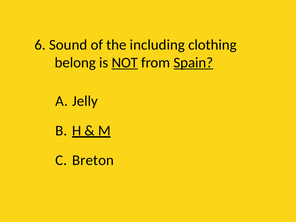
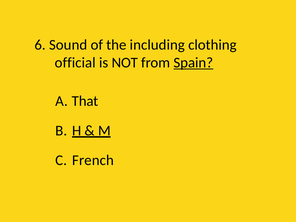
belong: belong -> official
NOT underline: present -> none
Jelly: Jelly -> That
Breton: Breton -> French
